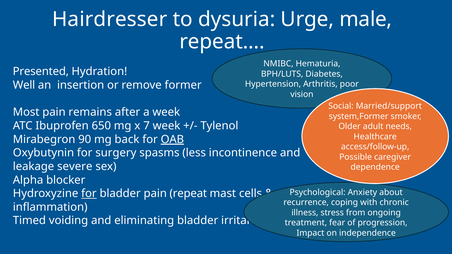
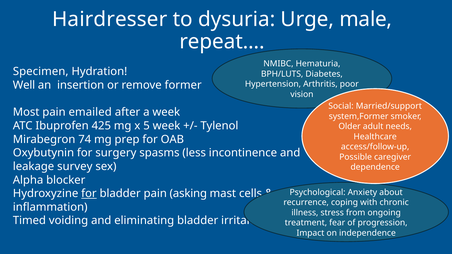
Presented: Presented -> Specimen
remains: remains -> emailed
650: 650 -> 425
7: 7 -> 5
90: 90 -> 74
back: back -> prep
OAB underline: present -> none
severe: severe -> survey
repeat: repeat -> asking
